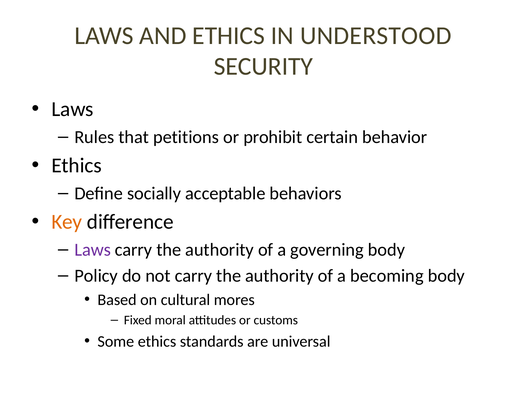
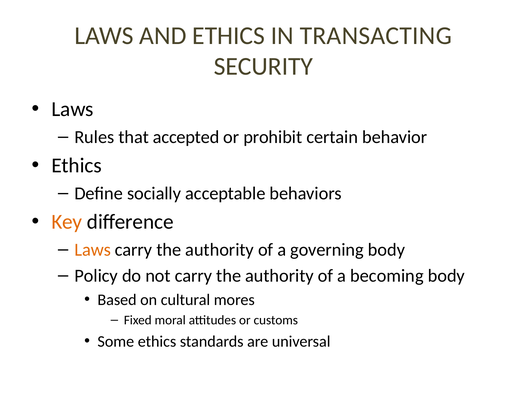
UNDERSTOOD: UNDERSTOOD -> TRANSACTING
petitions: petitions -> accepted
Laws at (93, 249) colour: purple -> orange
